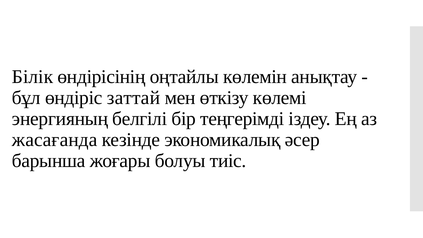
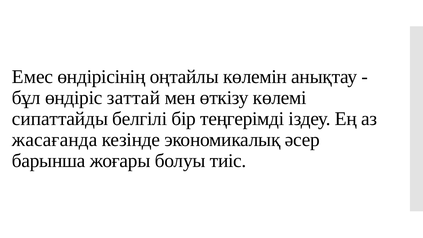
Білік: Білік -> Емес
энергияның: энергияның -> сипаттайды
